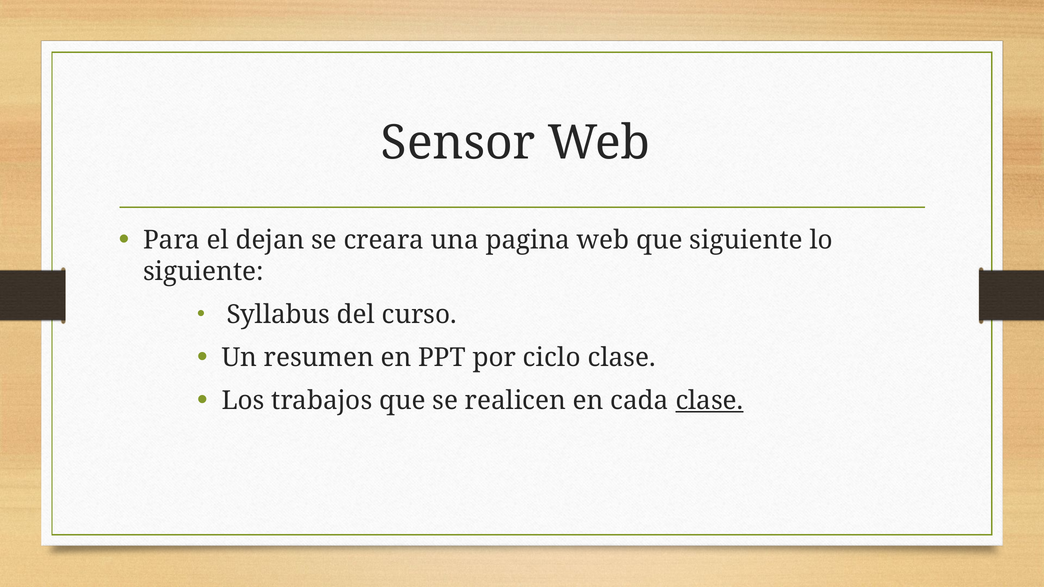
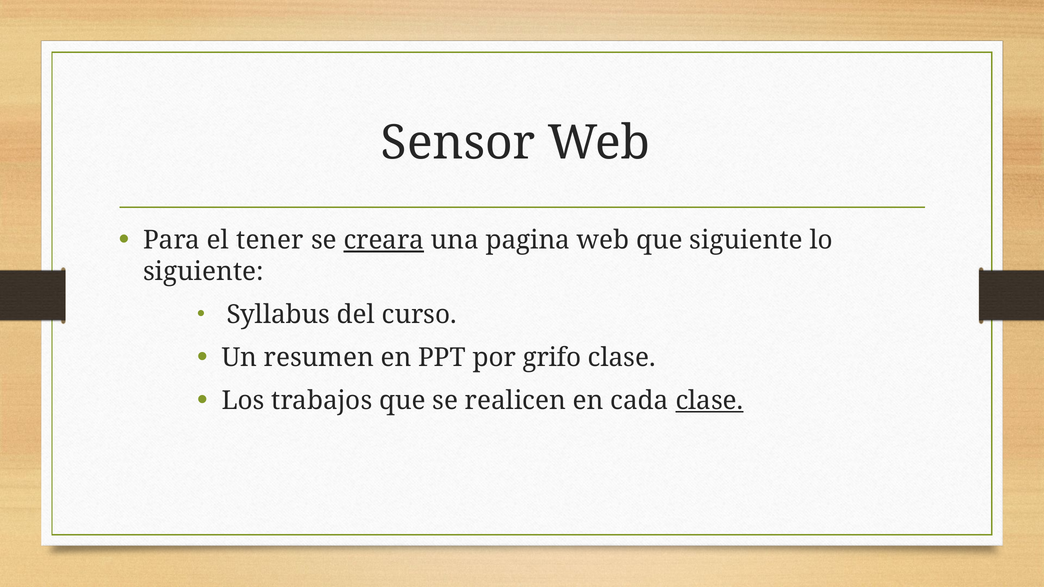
dejan: dejan -> tener
creara underline: none -> present
ciclo: ciclo -> grifo
